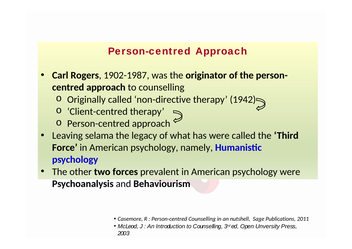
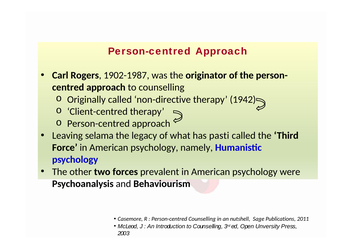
has were: were -> pasti
